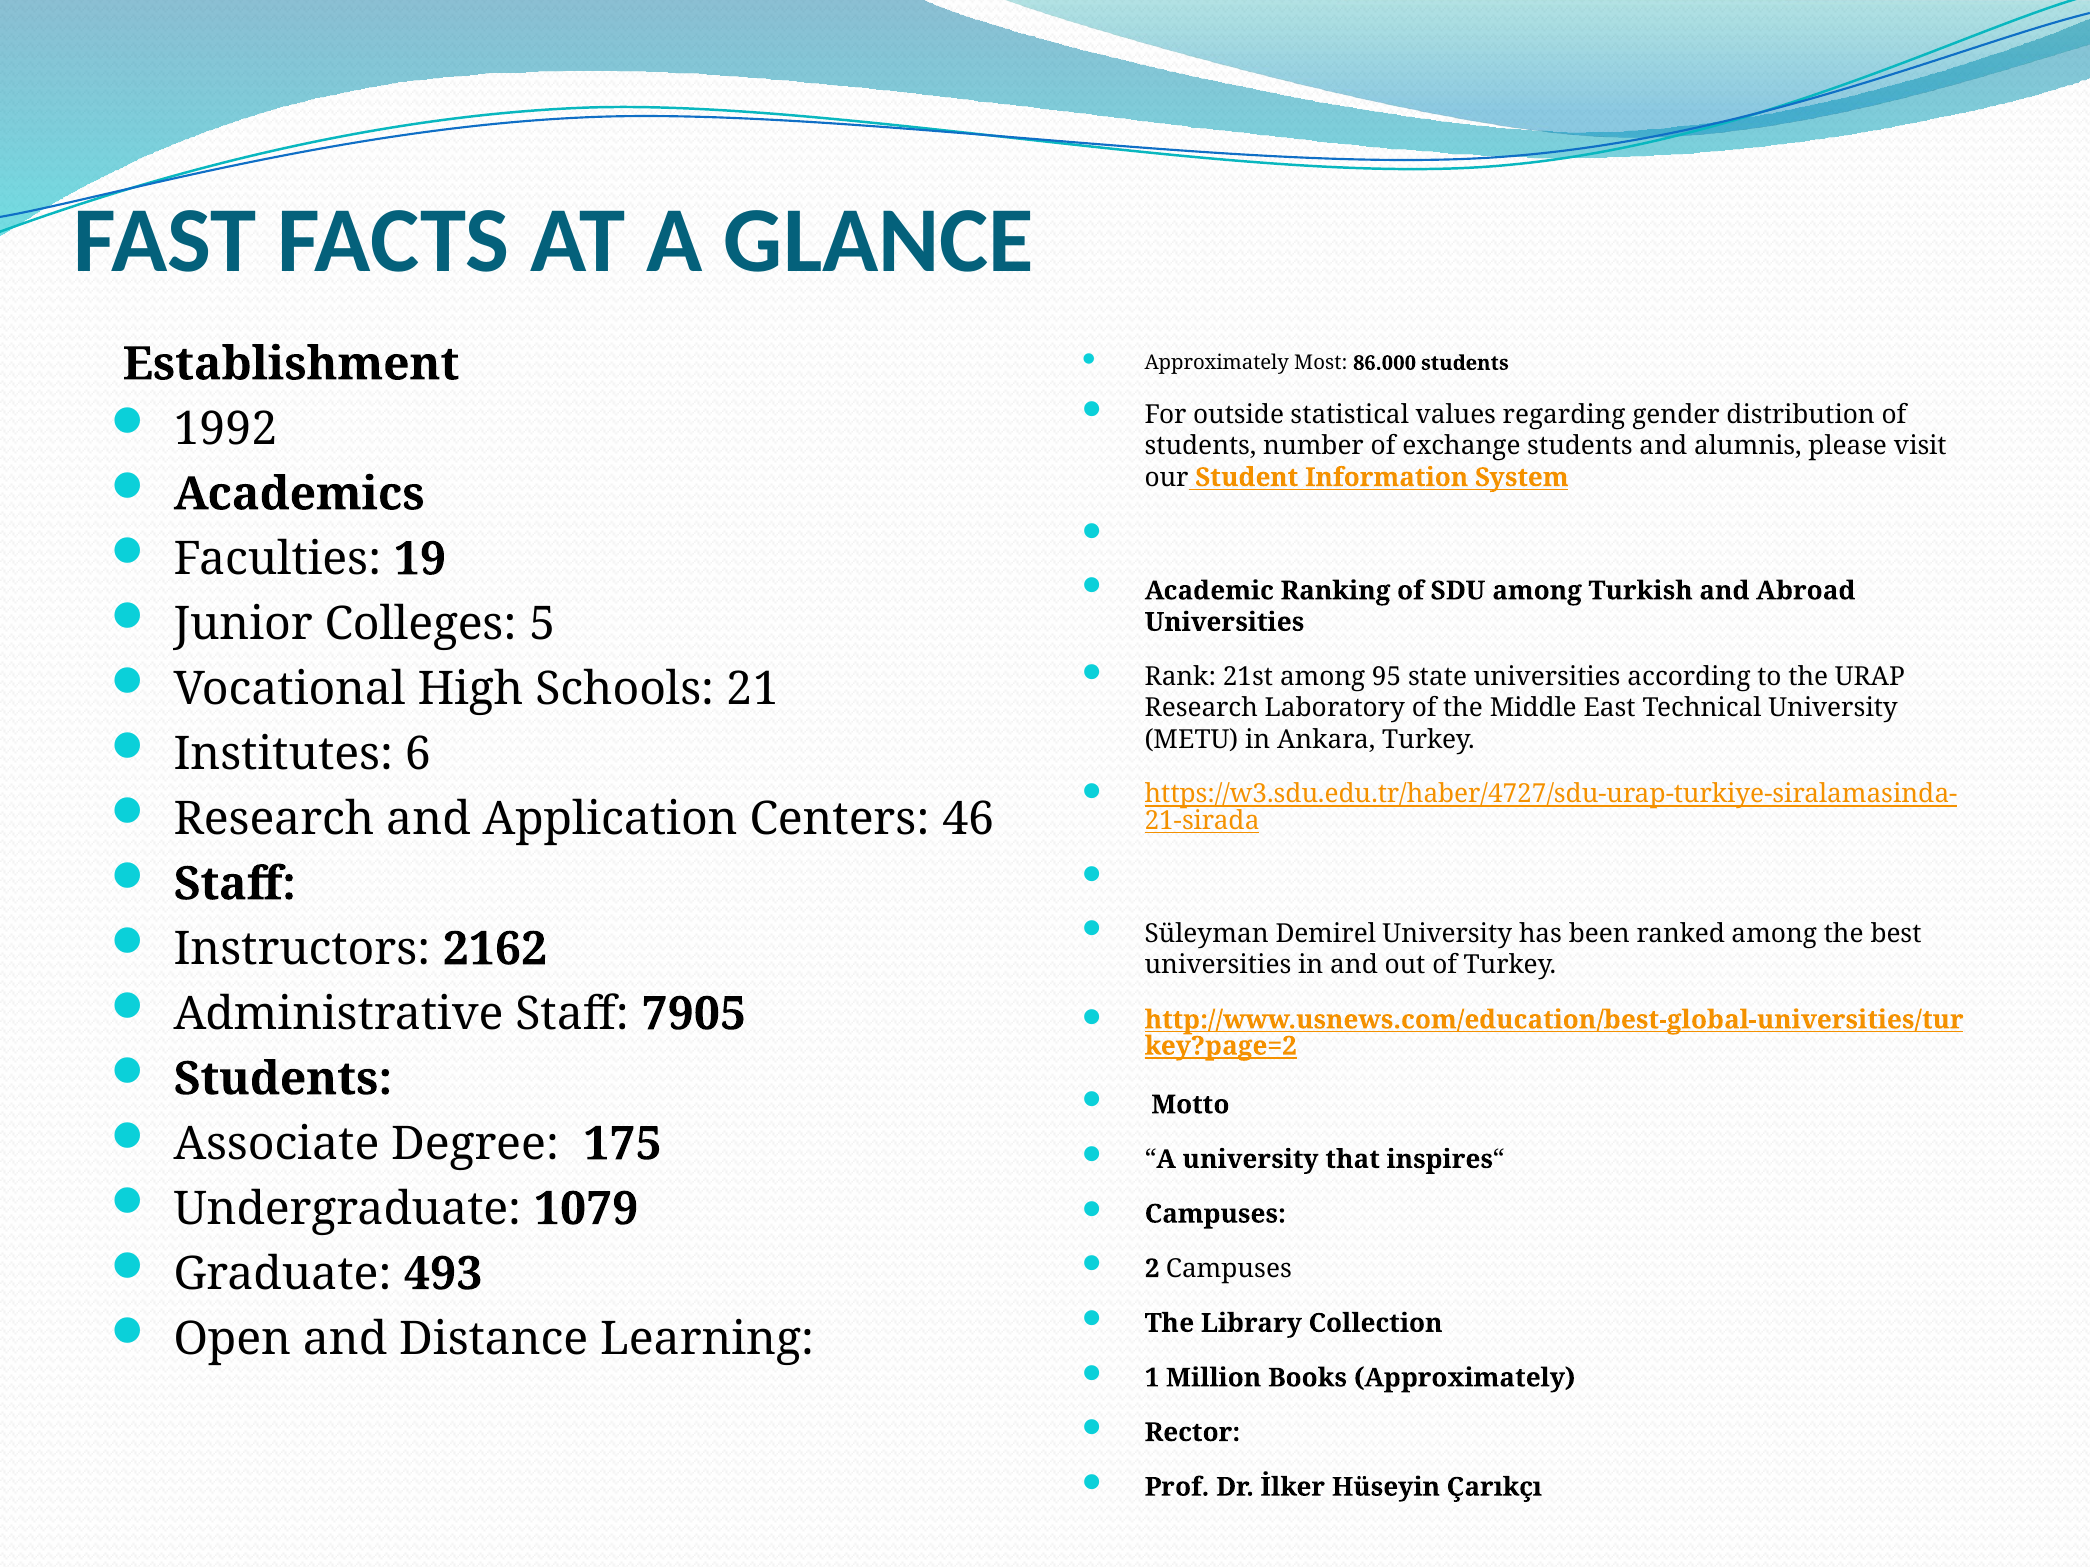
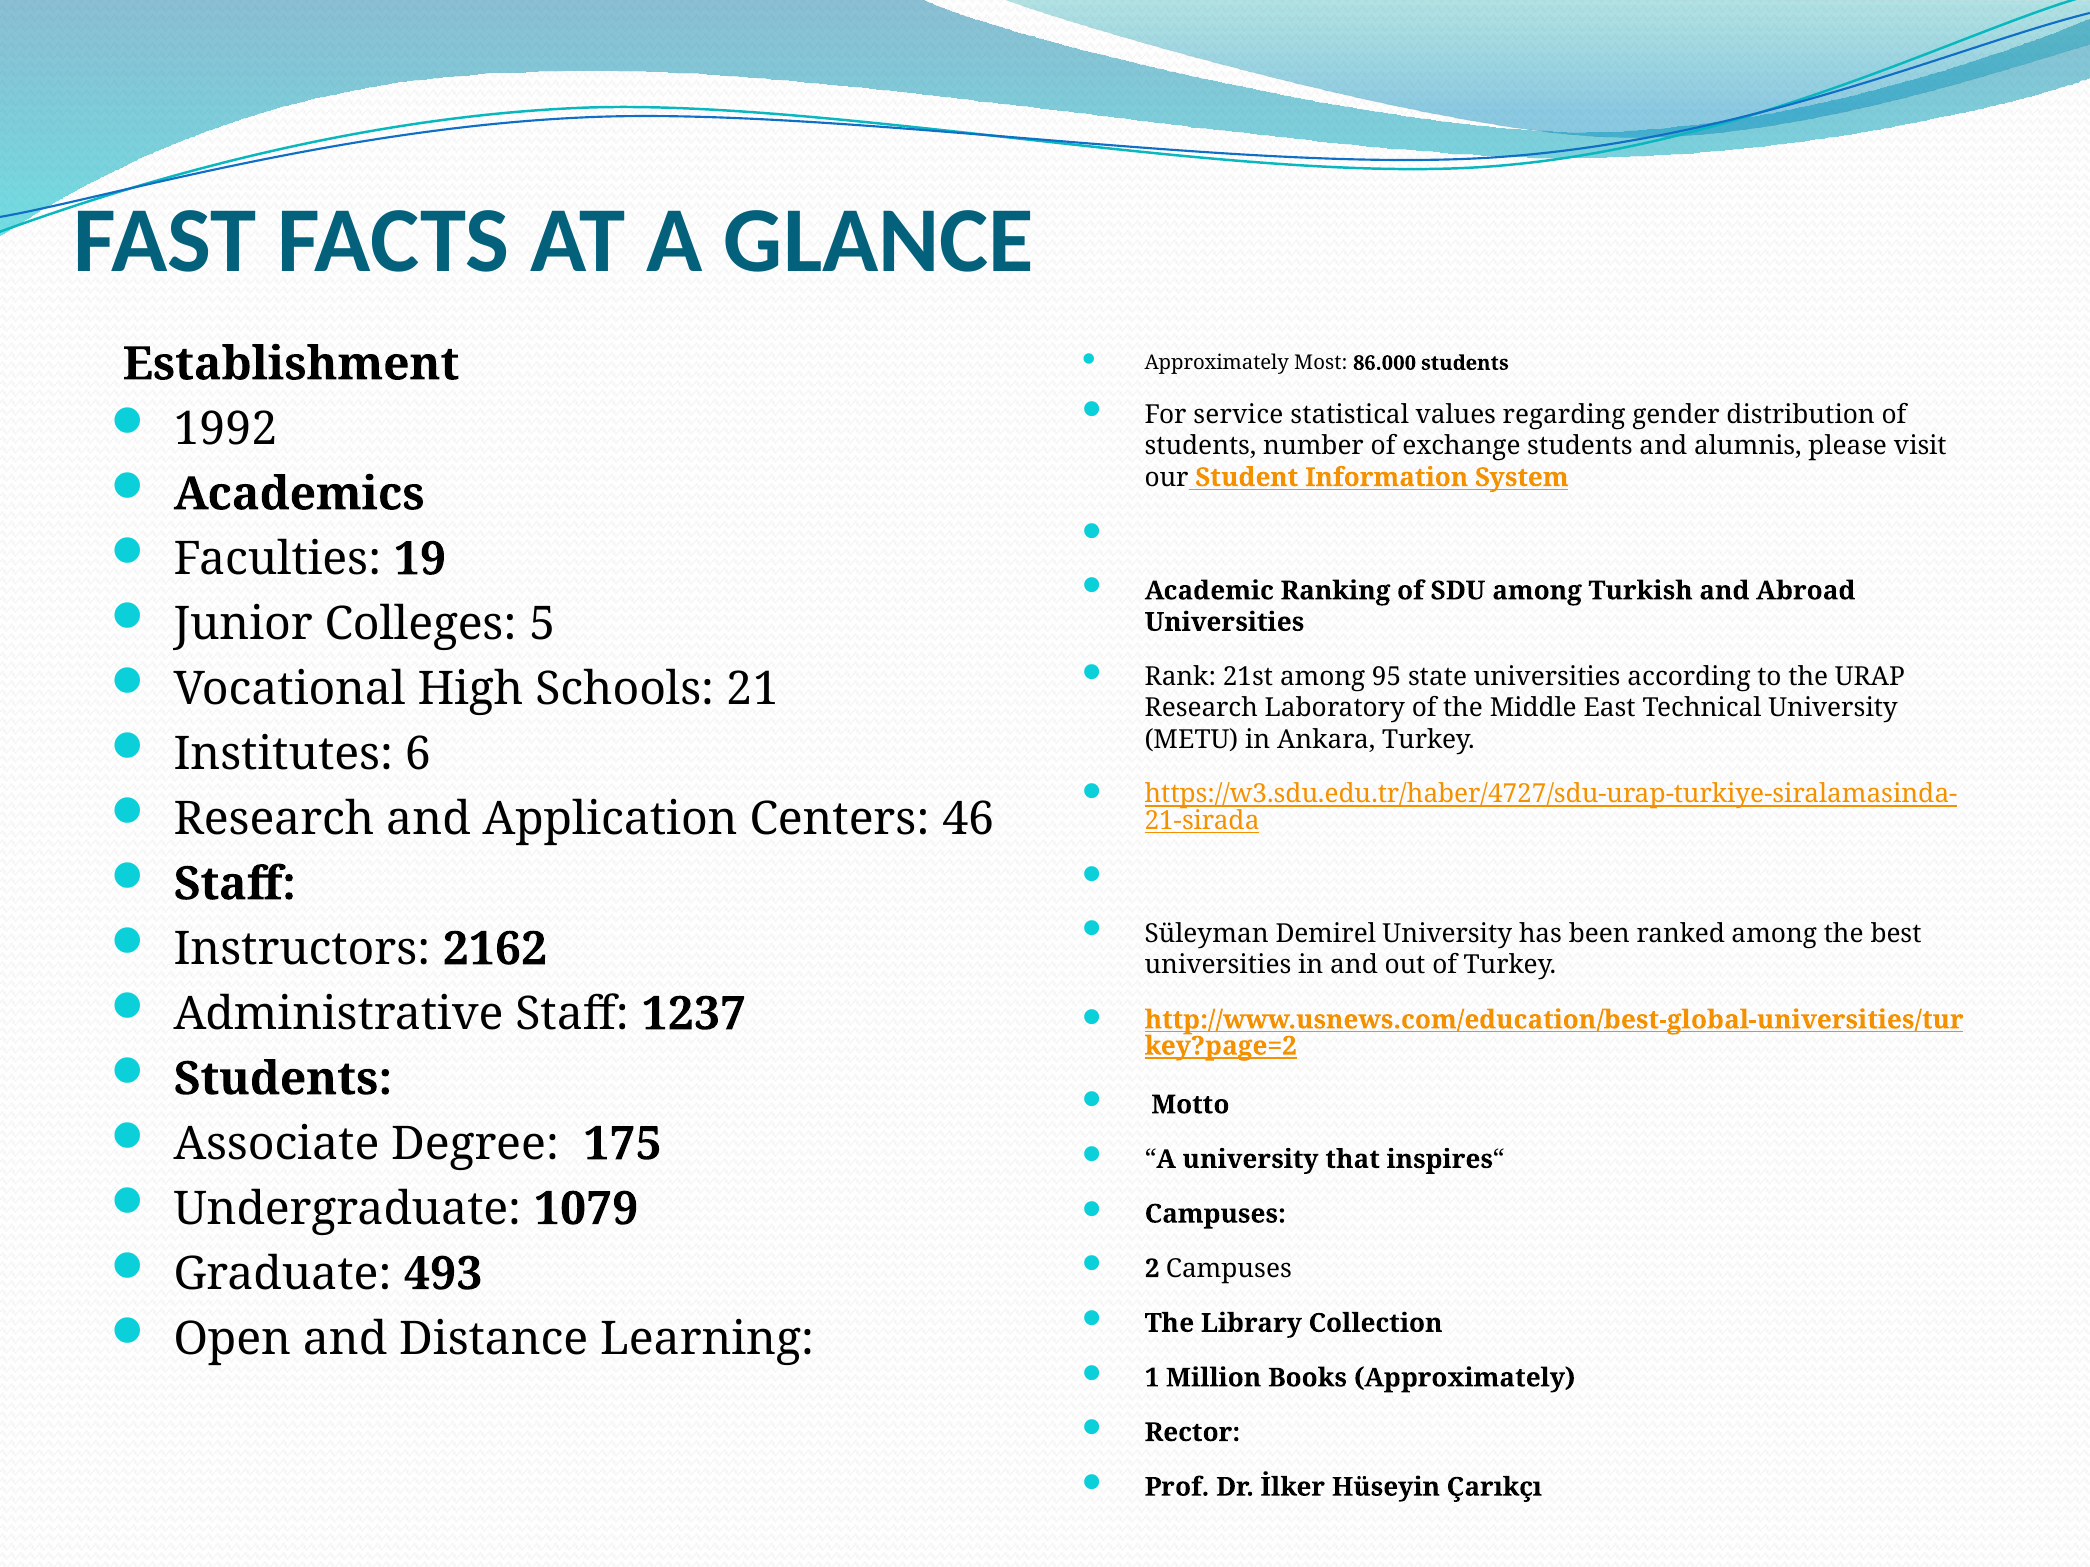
outside: outside -> service
7905: 7905 -> 1237
